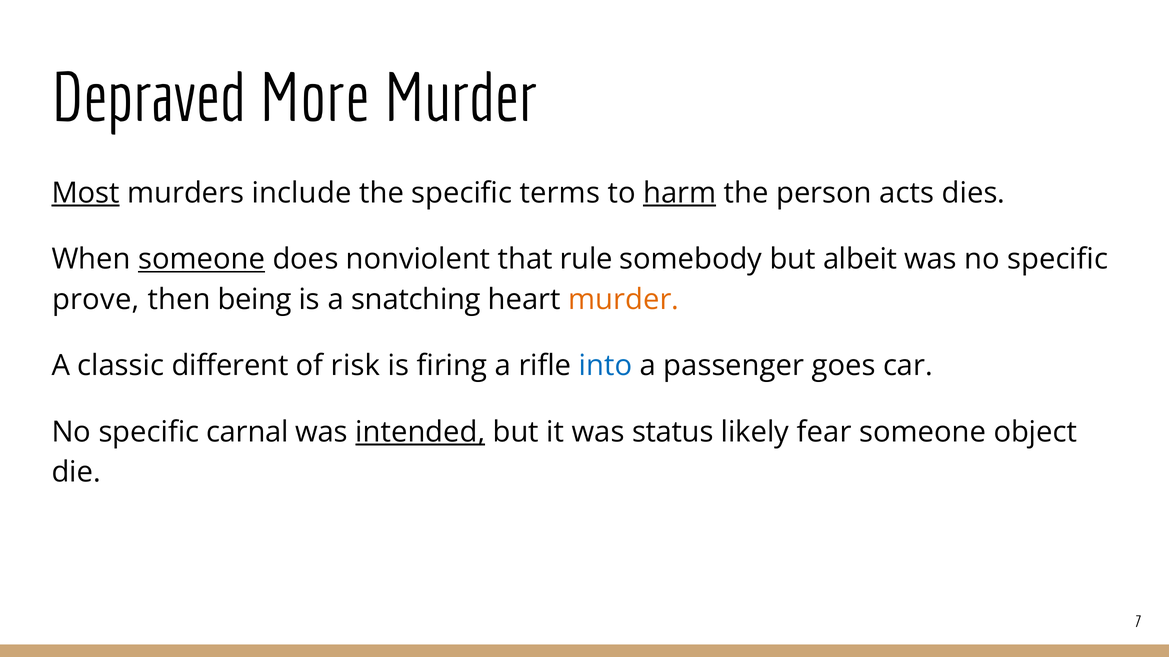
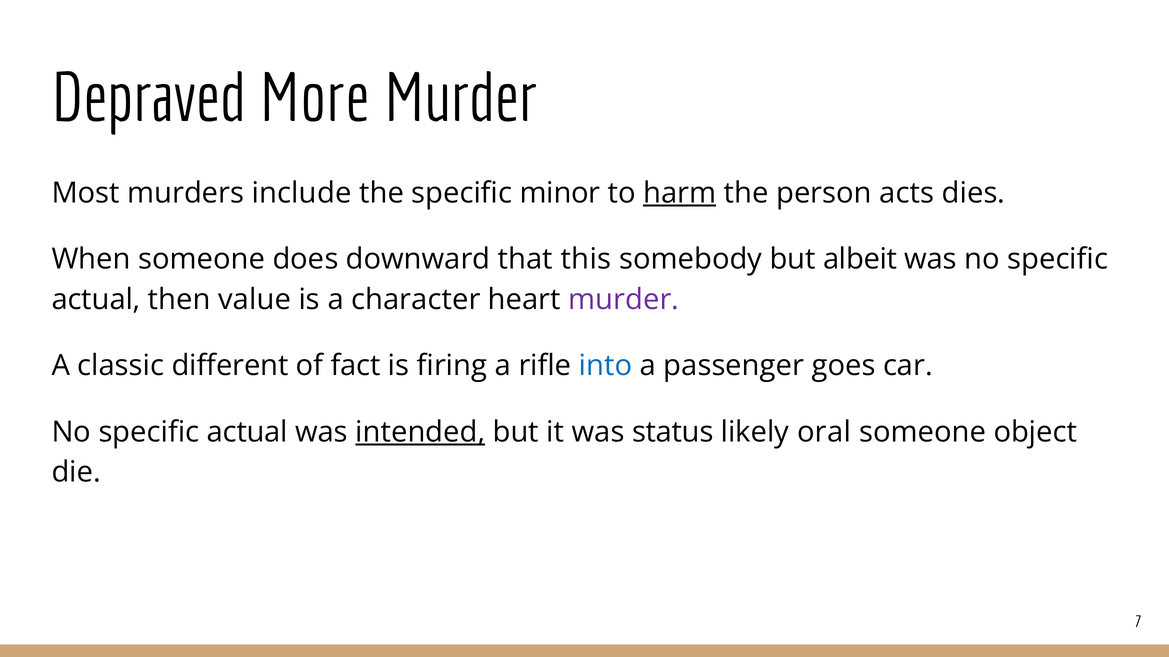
Most underline: present -> none
terms: terms -> minor
someone at (202, 259) underline: present -> none
nonviolent: nonviolent -> downward
rule: rule -> this
prove at (96, 300): prove -> actual
being: being -> value
snatching: snatching -> character
murder at (624, 300) colour: orange -> purple
risk: risk -> fact
carnal at (247, 432): carnal -> actual
fear: fear -> oral
